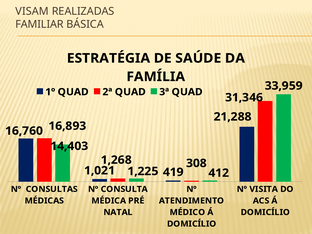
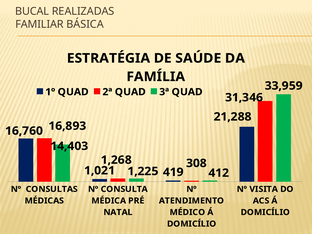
VISAM: VISAM -> BUCAL
